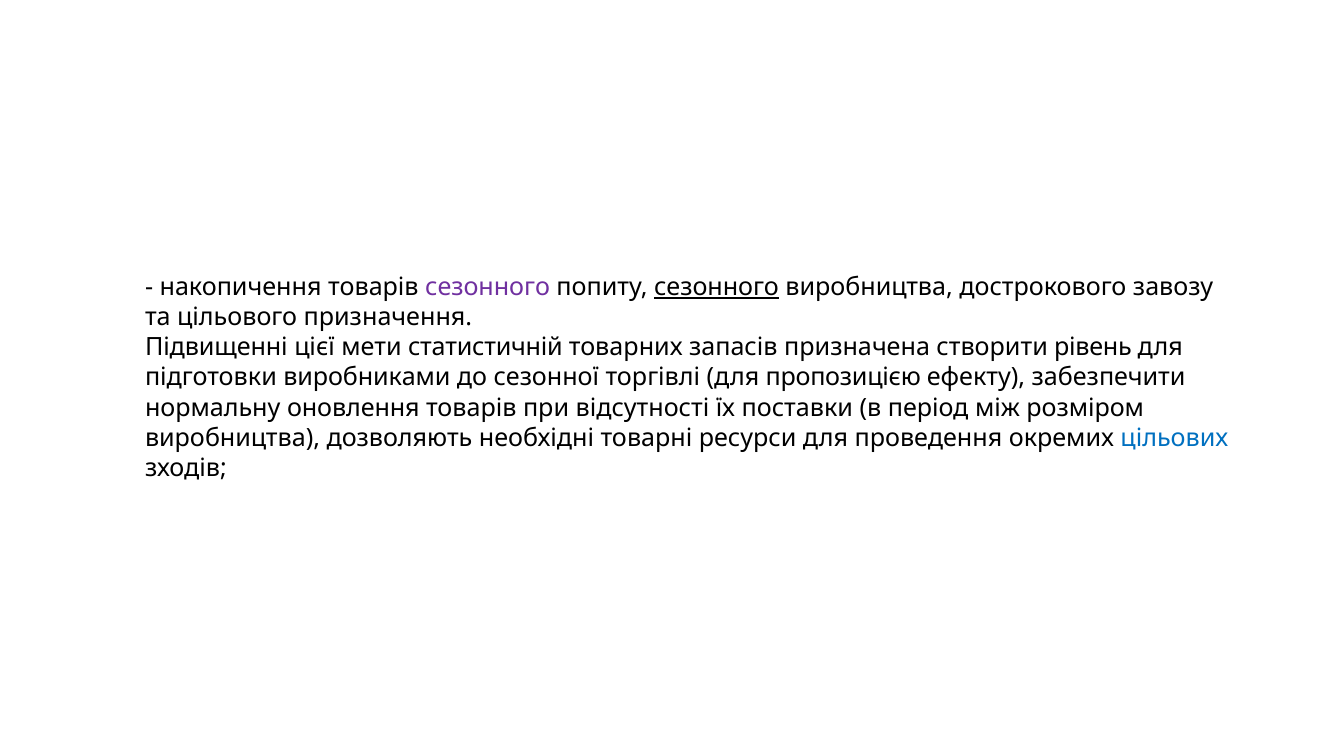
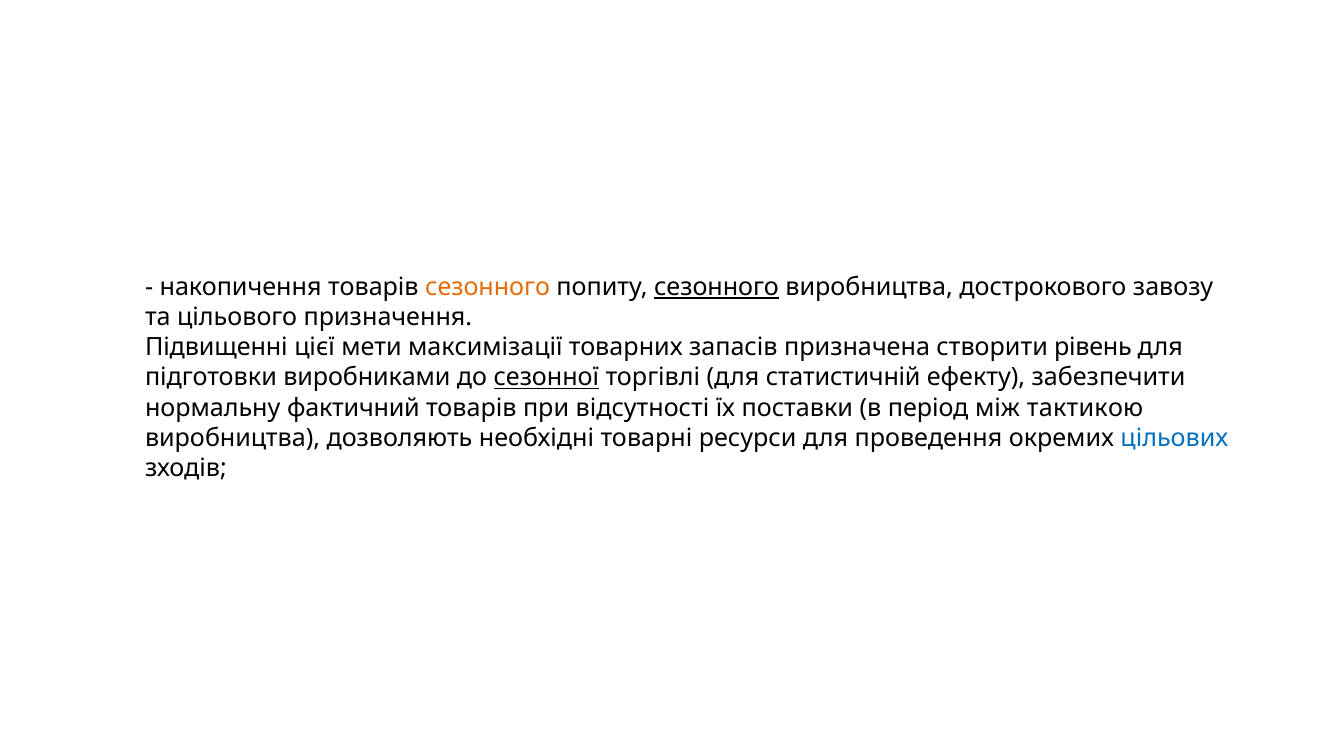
сезонного at (488, 287) colour: purple -> orange
статистичній: статистичній -> максимізації
сезонної underline: none -> present
пропозицією: пропозицією -> статистичній
оновлення: оновлення -> фактичний
розміром: розміром -> тактикою
